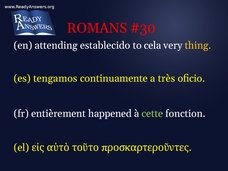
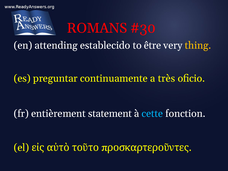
cela: cela -> être
tengamos: tengamos -> preguntar
happened: happened -> statement
cette colour: light green -> light blue
